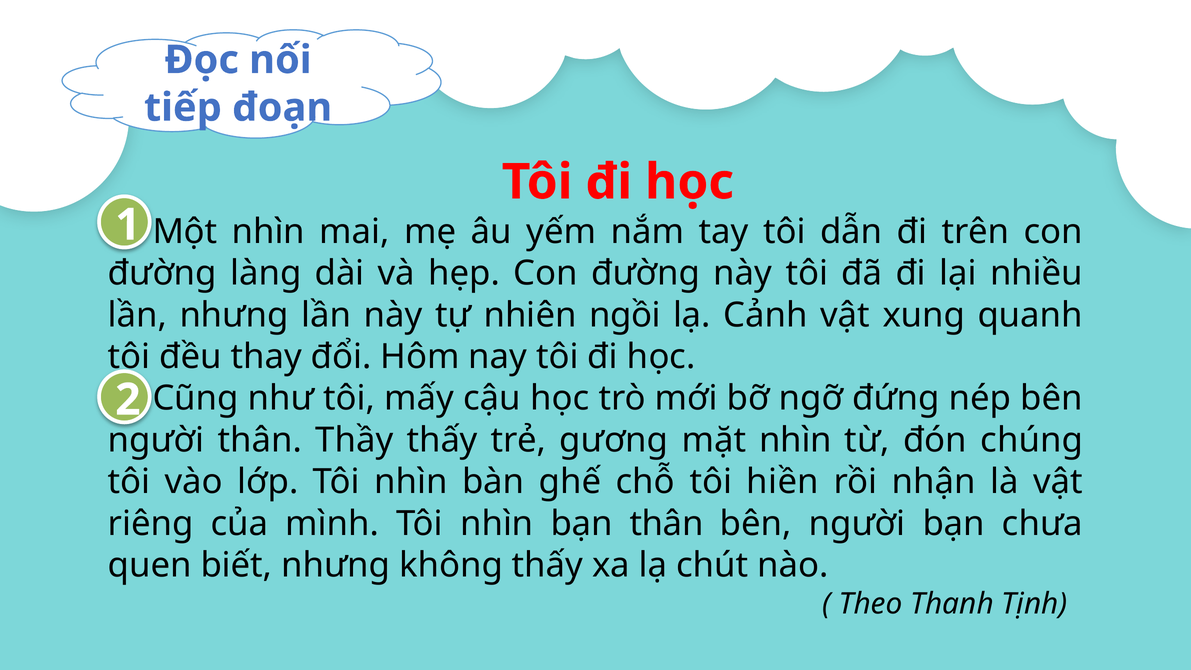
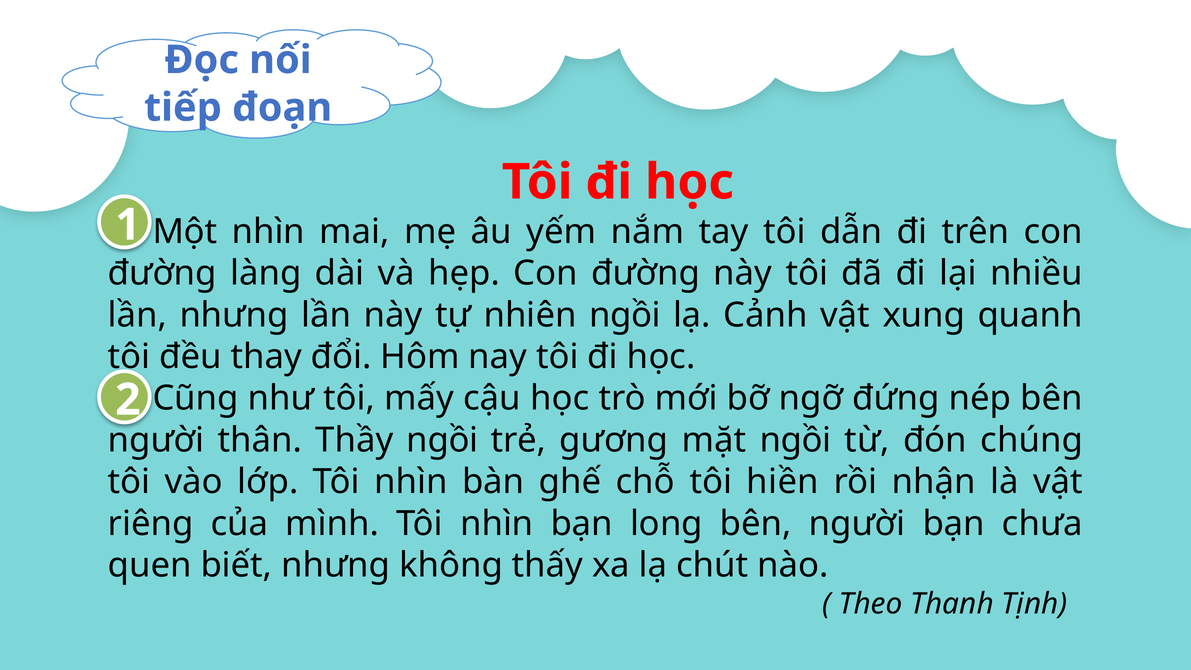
Thầy thấy: thấy -> ngồi
mặt nhìn: nhìn -> ngồi
bạn thân: thân -> long
